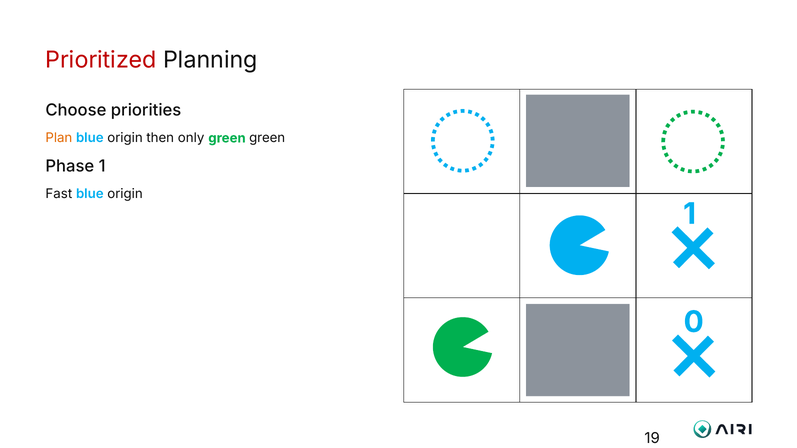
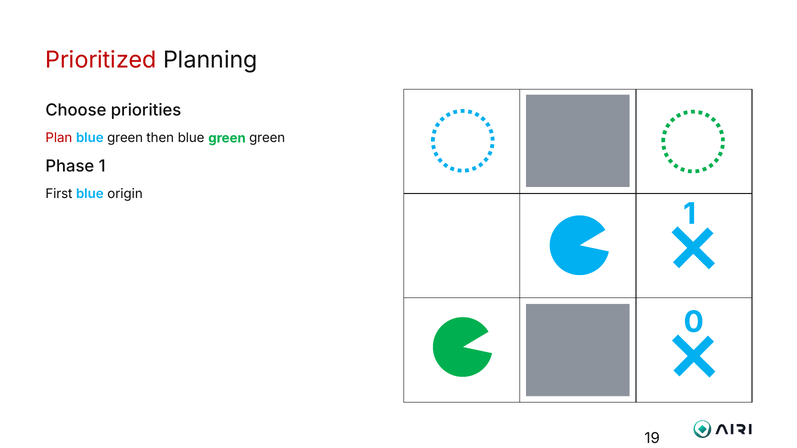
Plan colour: orange -> red
origin at (125, 138): origin -> green
then only: only -> blue
Fast: Fast -> First
